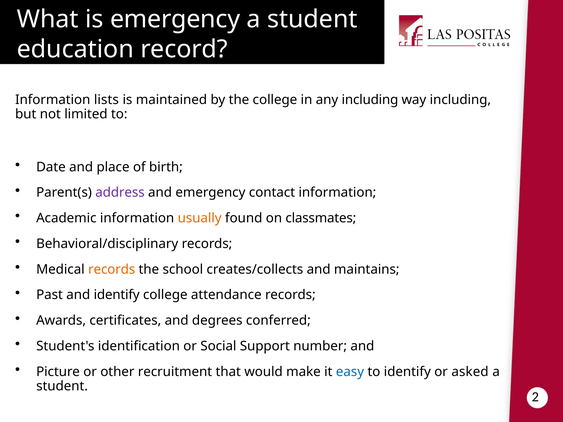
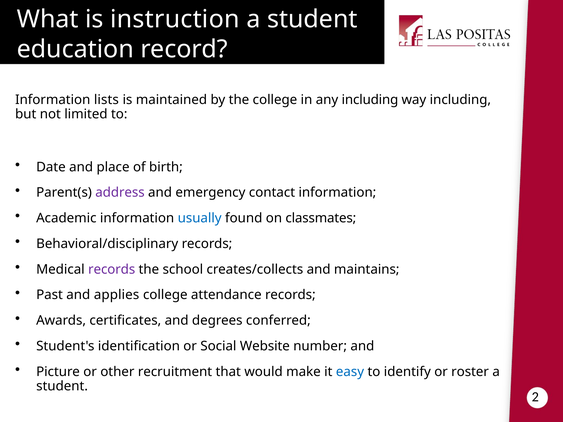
is emergency: emergency -> instruction
usually colour: orange -> blue
records at (112, 269) colour: orange -> purple
and identify: identify -> applies
Support: Support -> Website
asked: asked -> roster
